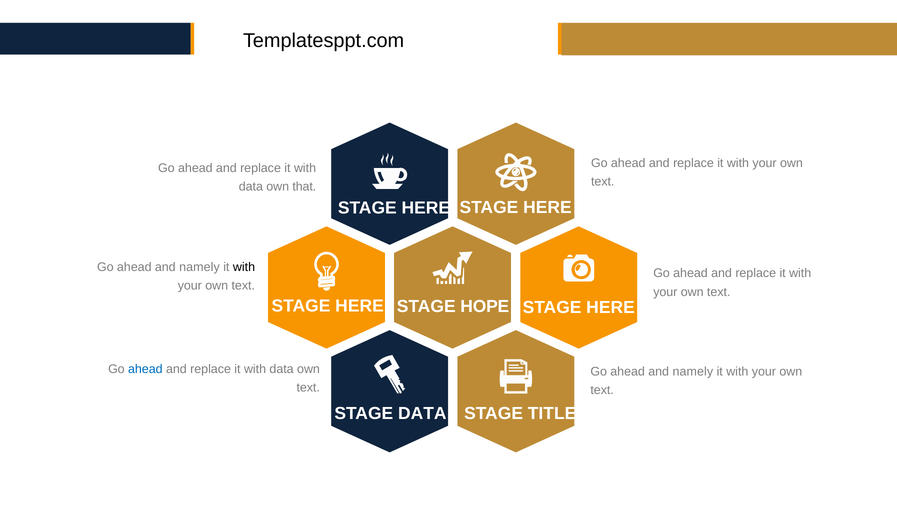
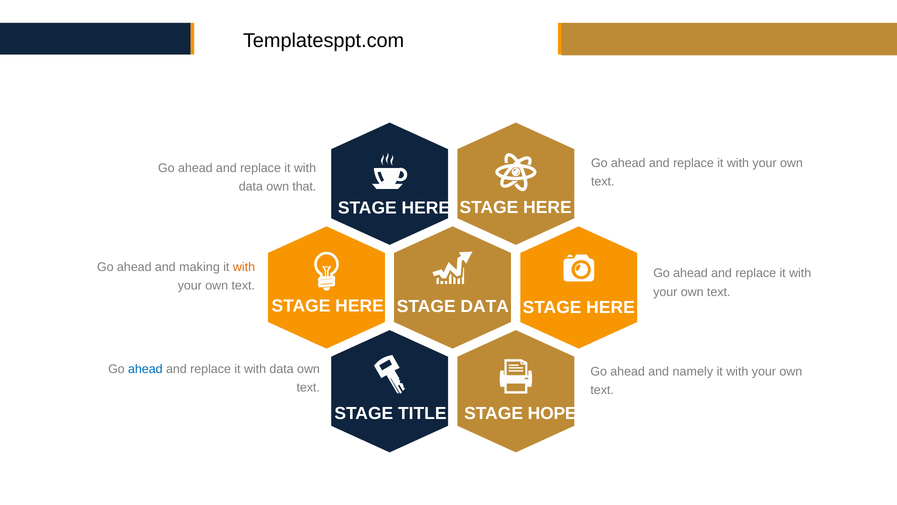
namely at (200, 267): namely -> making
with at (244, 267) colour: black -> orange
STAGE HOPE: HOPE -> DATA
STAGE DATA: DATA -> TITLE
TITLE: TITLE -> HOPE
